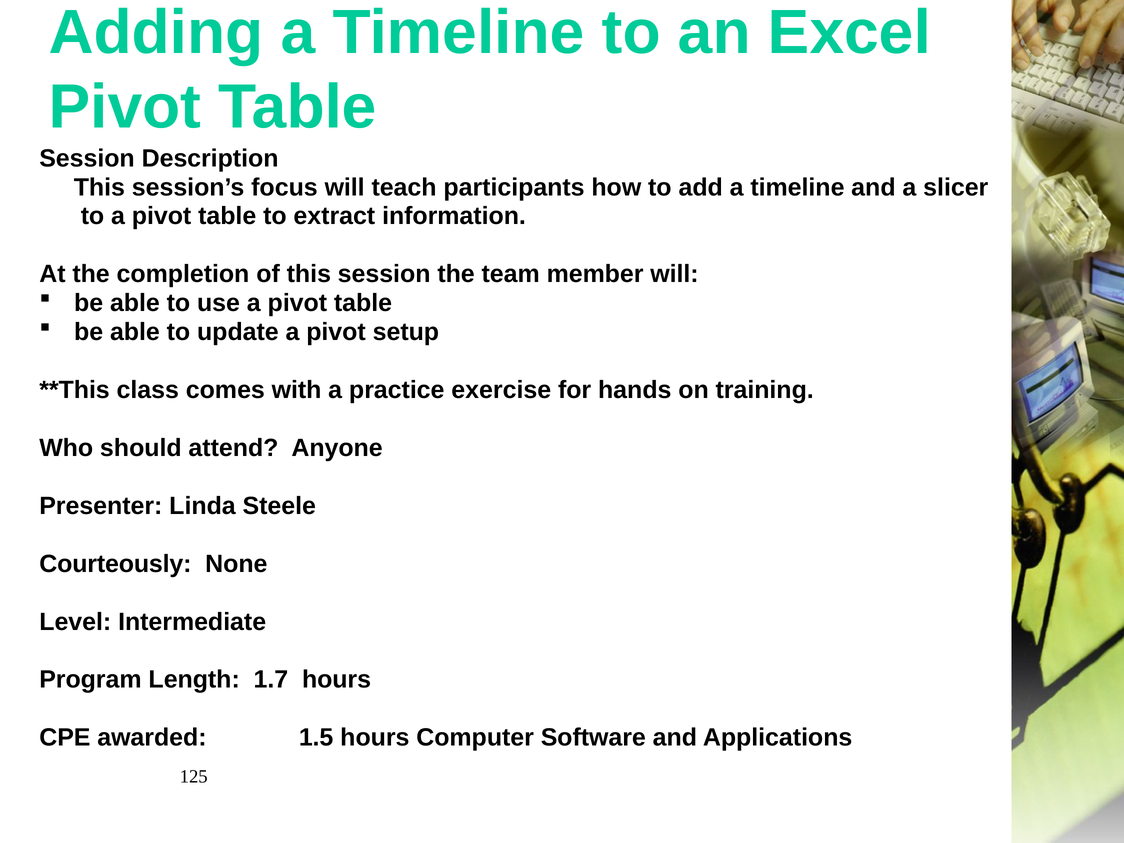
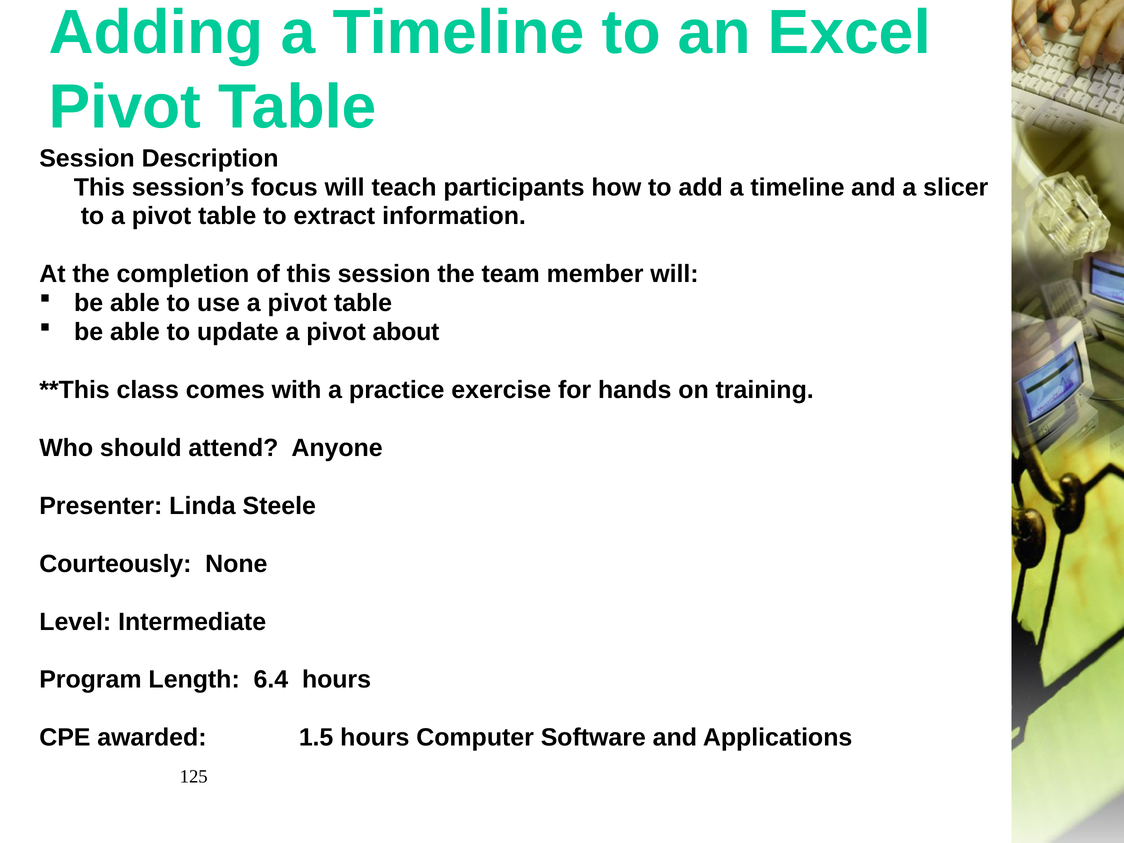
setup: setup -> about
1.7: 1.7 -> 6.4
